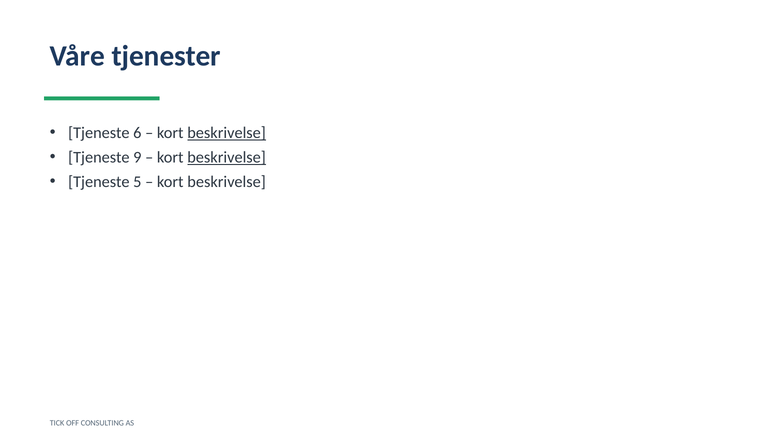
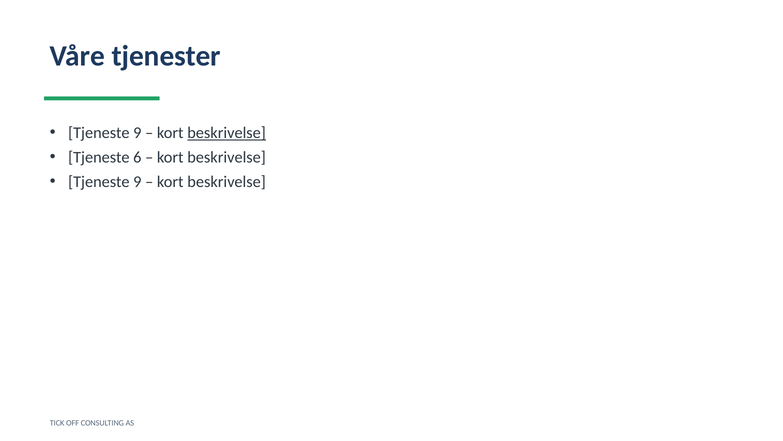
6 at (137, 133): 6 -> 9
9: 9 -> 6
beskrivelse at (227, 157) underline: present -> none
5 at (137, 182): 5 -> 9
